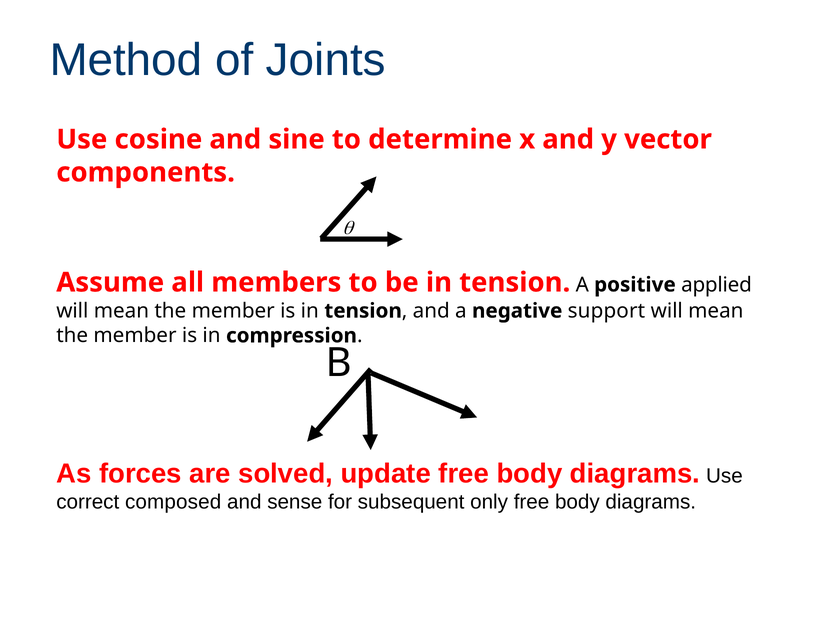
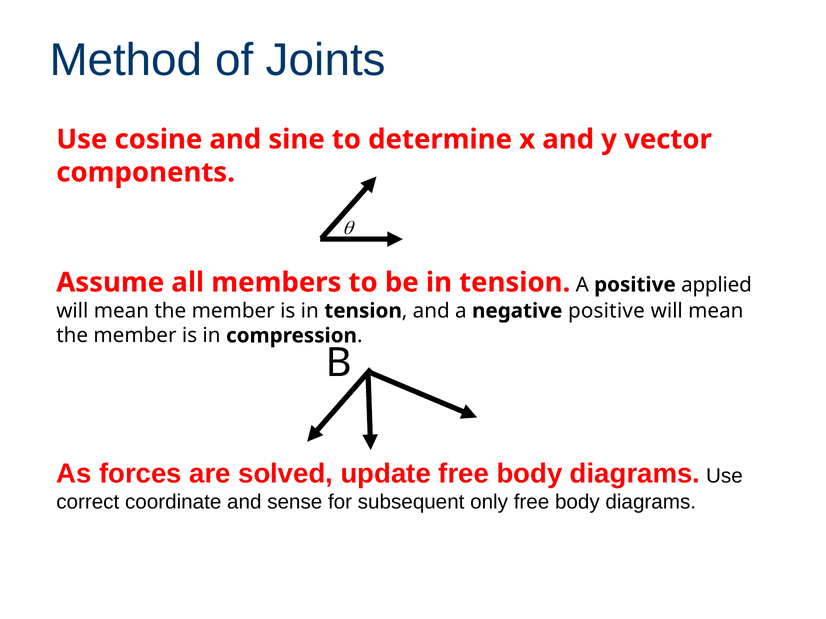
negative support: support -> positive
composed: composed -> coordinate
